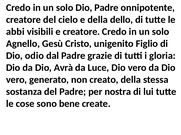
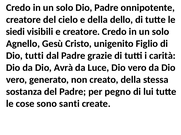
abbi: abbi -> siedi
Dio odio: odio -> tutti
gloria: gloria -> carità
nostra: nostra -> pegno
bene: bene -> santi
